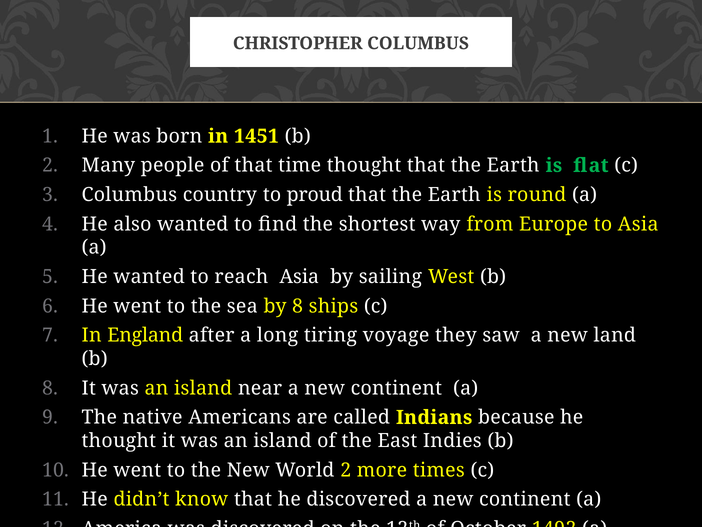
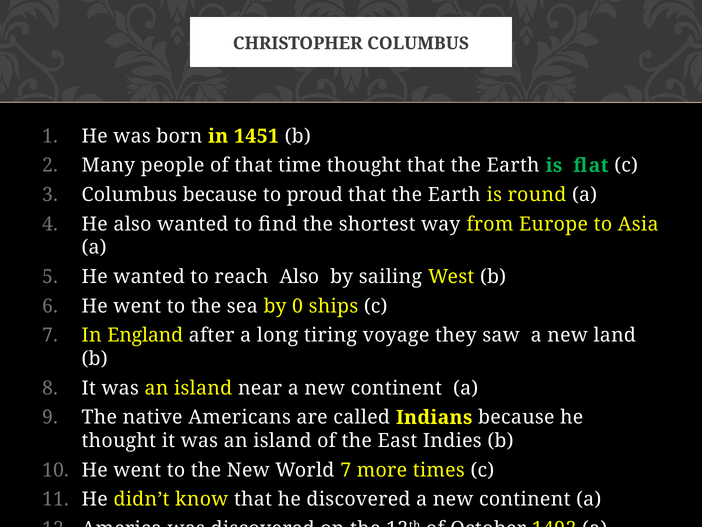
Columbus country: country -> because
reach Asia: Asia -> Also
by 8: 8 -> 0
World 2: 2 -> 7
